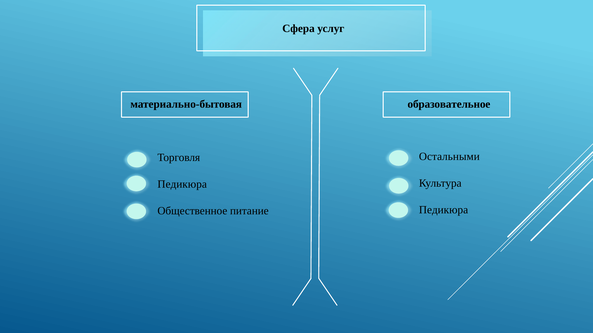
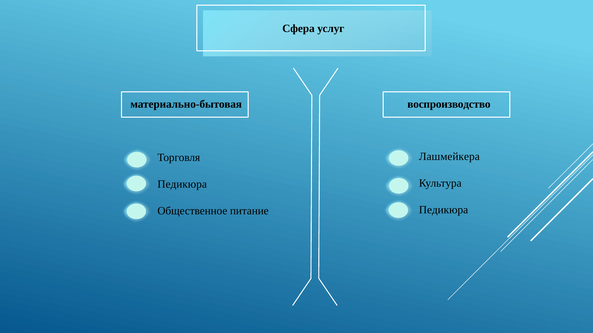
образовательное: образовательное -> воспроизводство
Остальными: Остальными -> Лашмейкера
